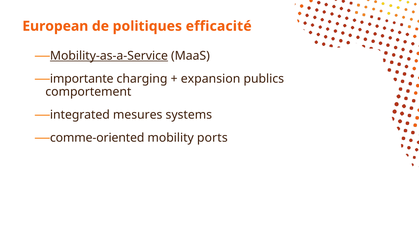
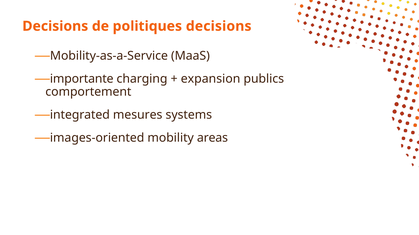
European at (55, 26): European -> Decisions
politiques efficacité: efficacité -> decisions
Mobility-as-a-Service underline: present -> none
comme-oriented: comme-oriented -> images-oriented
ports: ports -> areas
